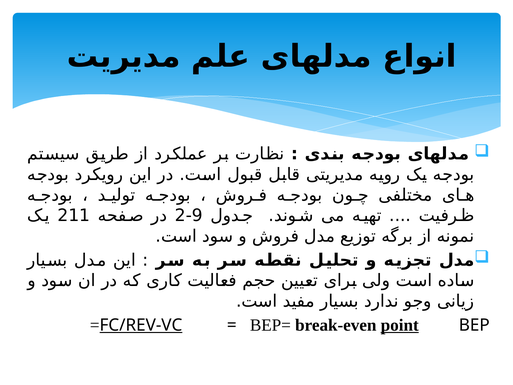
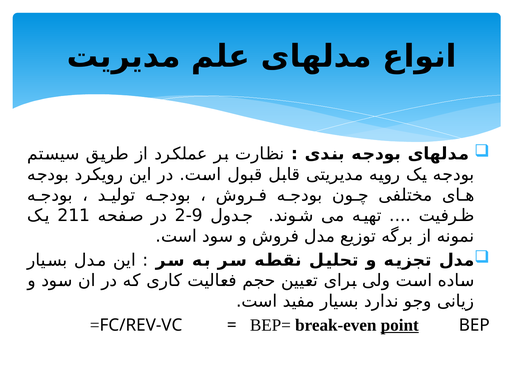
FC/REV-VC underline: present -> none
